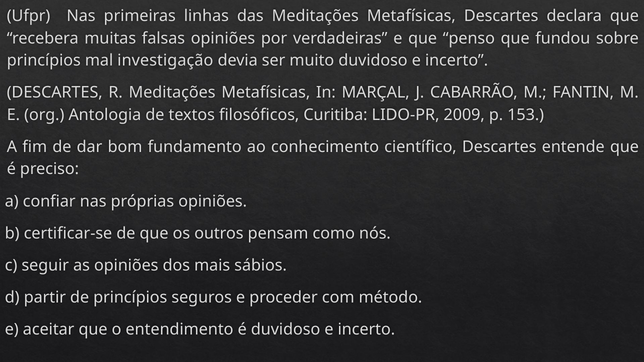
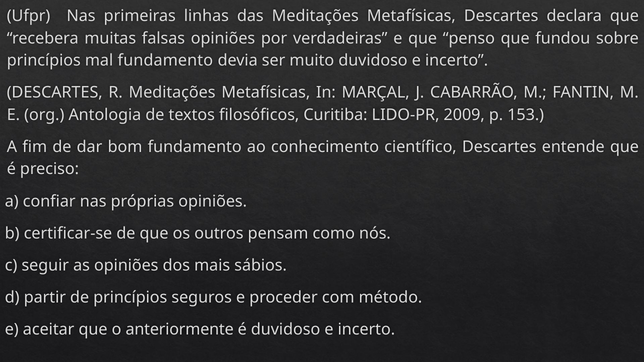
mal investigação: investigação -> fundamento
entendimento: entendimento -> anteriormente
